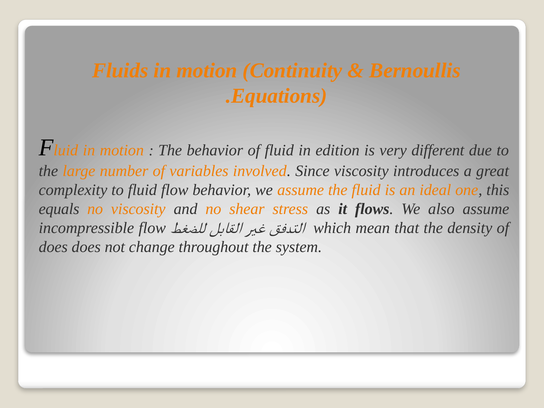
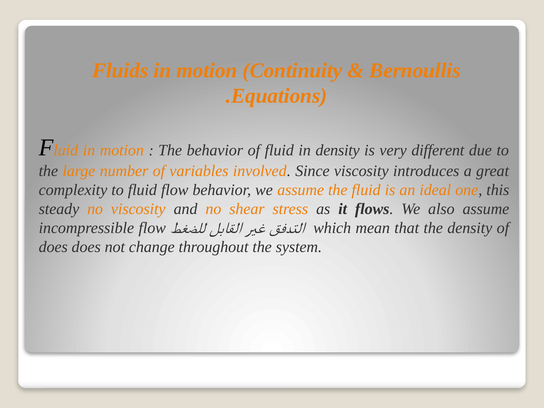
in edition: edition -> density
equals: equals -> steady
